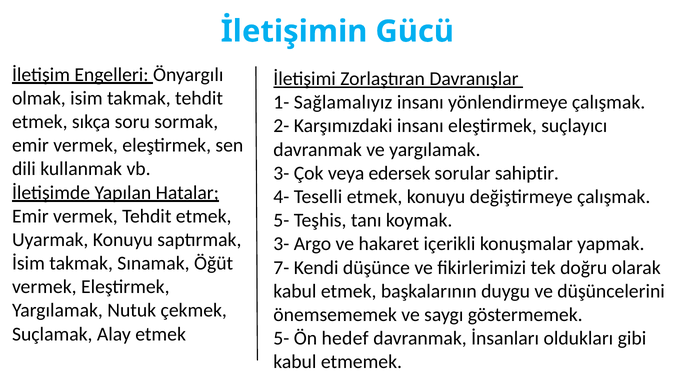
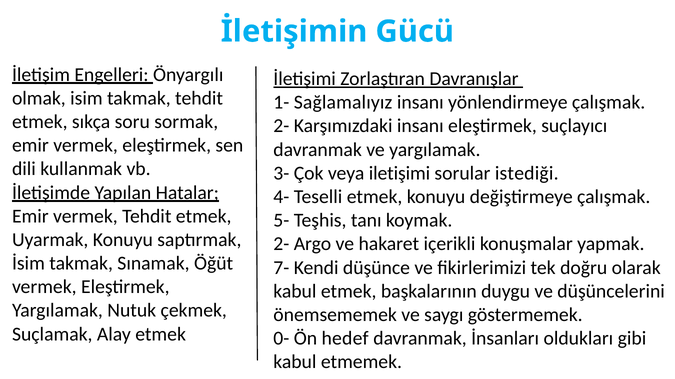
edersek: edersek -> iletişimi
sahiptir: sahiptir -> istediği
3- at (281, 244): 3- -> 2-
5- at (281, 339): 5- -> 0-
